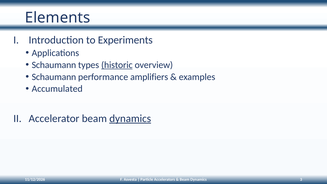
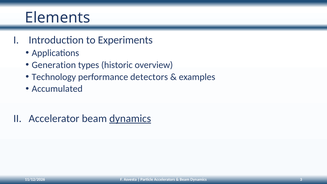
Schaumann at (54, 65): Schaumann -> Generation
historic underline: present -> none
Schaumann at (54, 77): Schaumann -> Technology
amplifiers: amplifiers -> detectors
